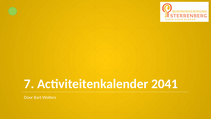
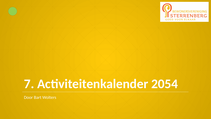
2041: 2041 -> 2054
